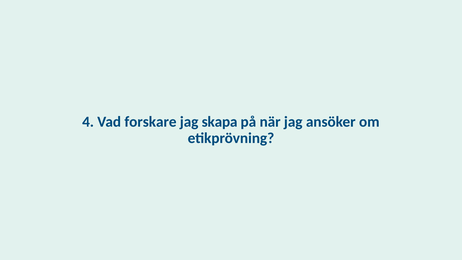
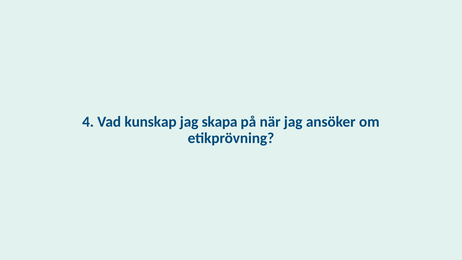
forskare: forskare -> kunskap
